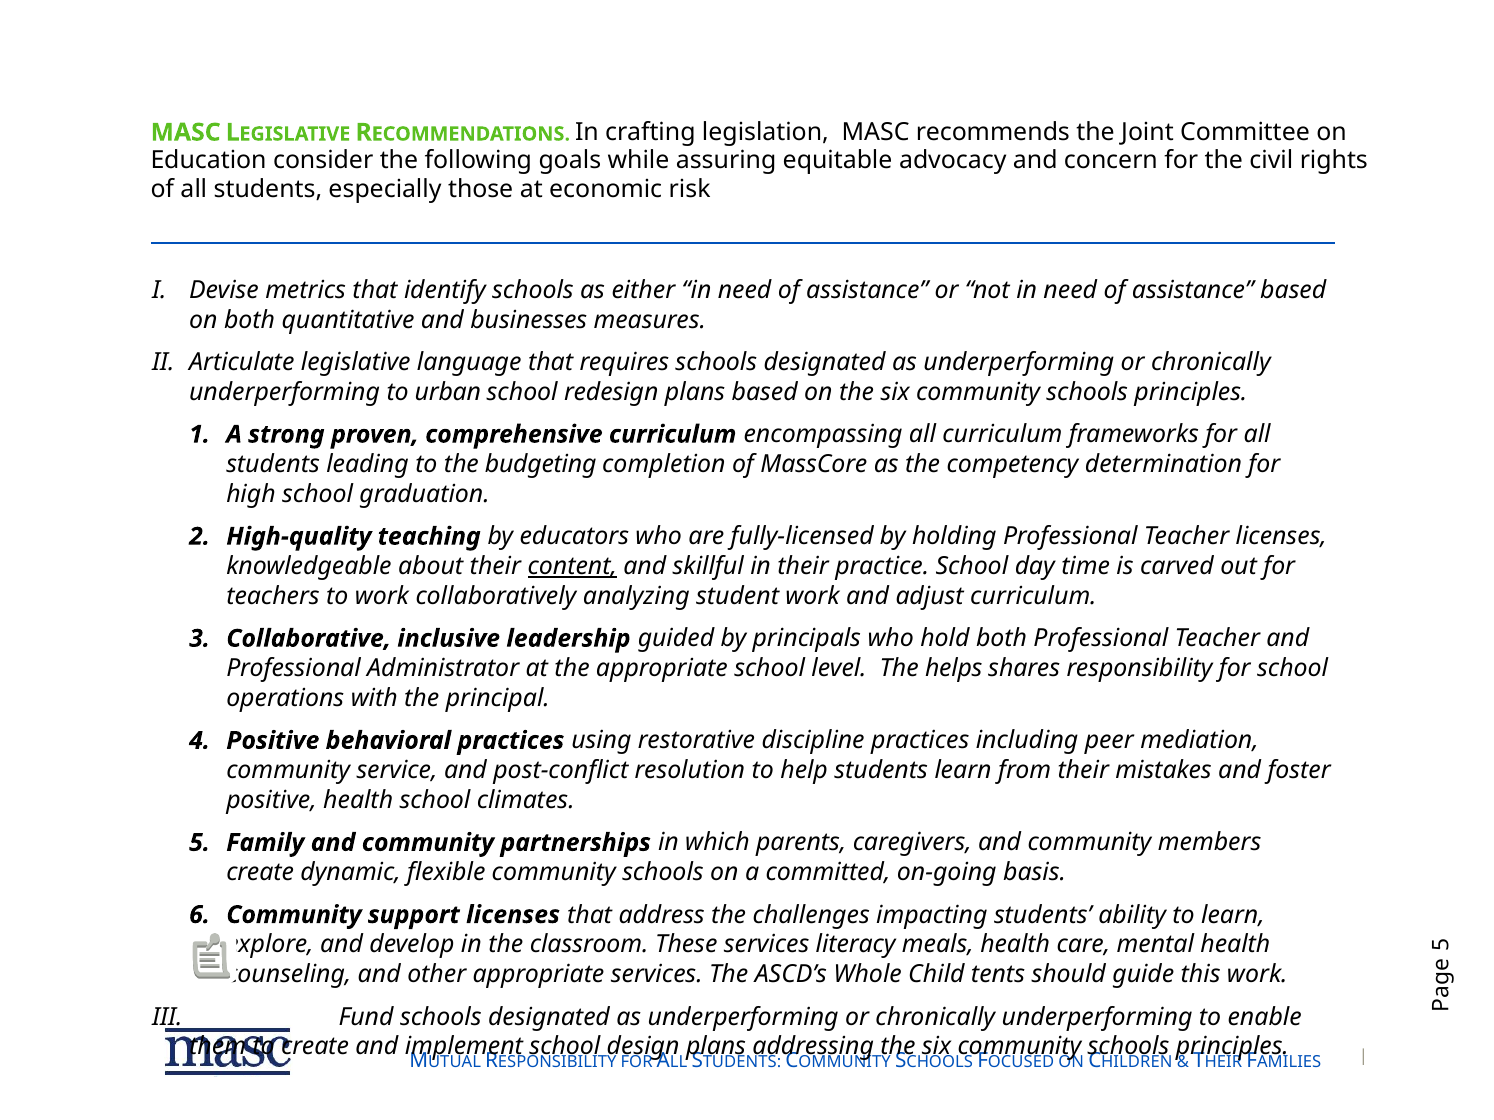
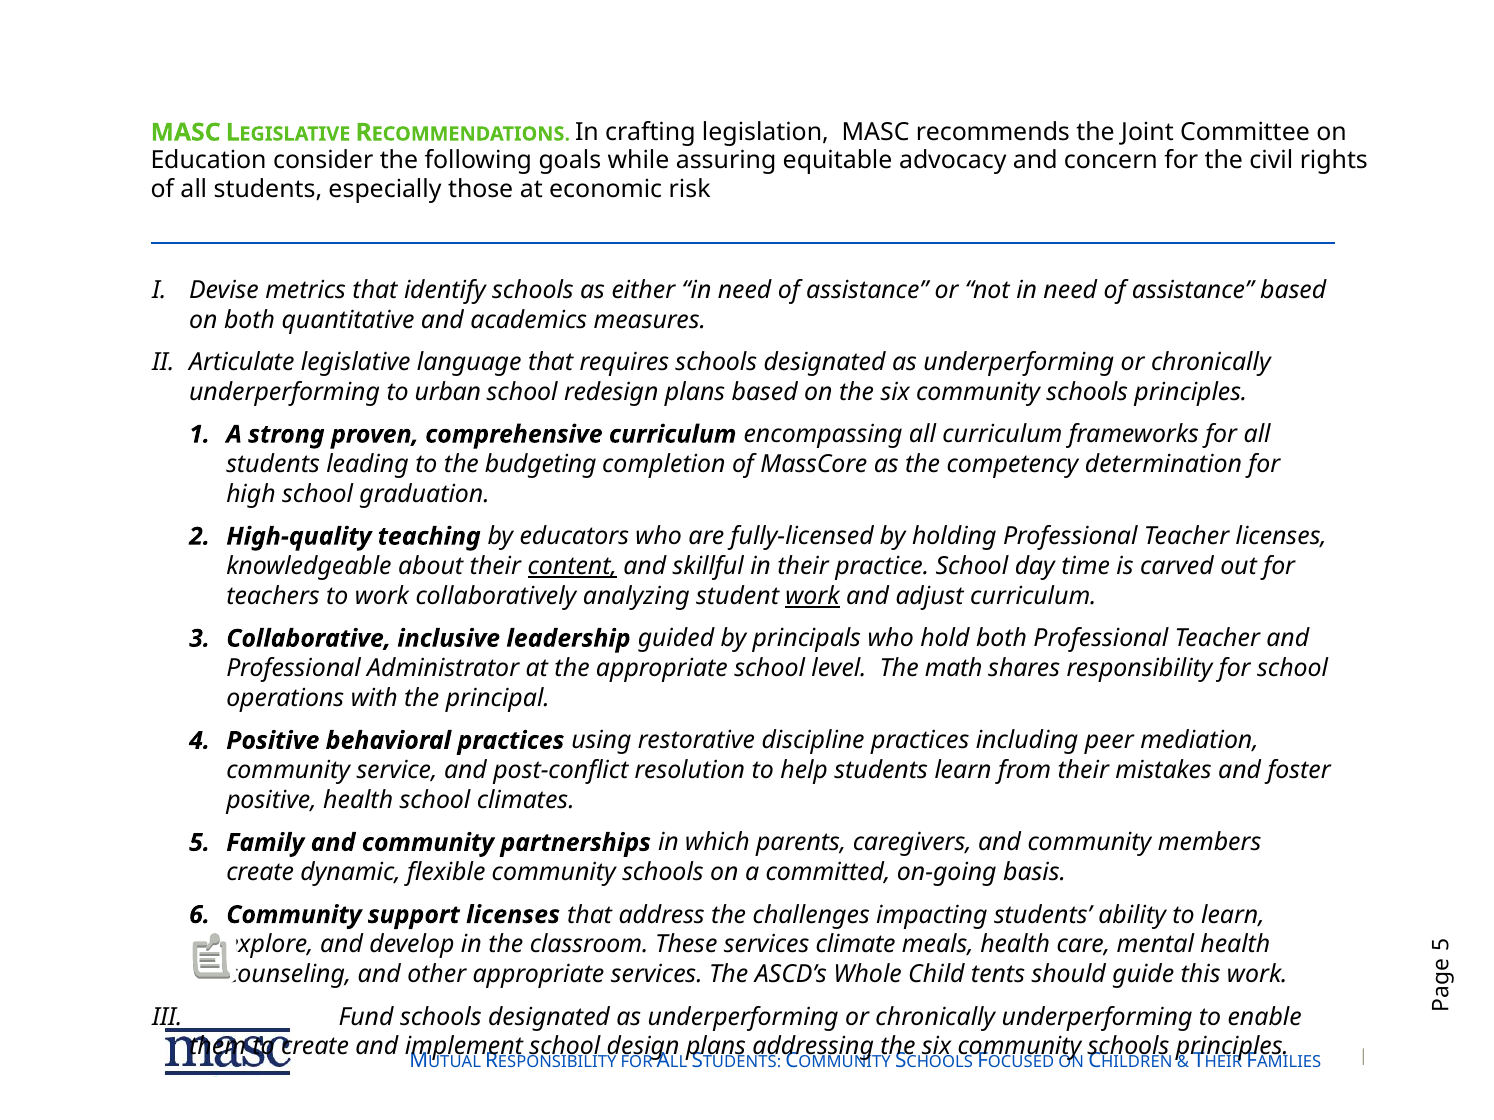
businesses: businesses -> academics
work at (813, 596) underline: none -> present
helps: helps -> math
literacy: literacy -> climate
